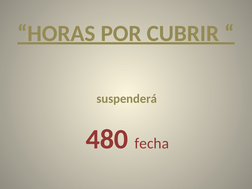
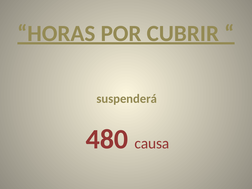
fecha: fecha -> causa
